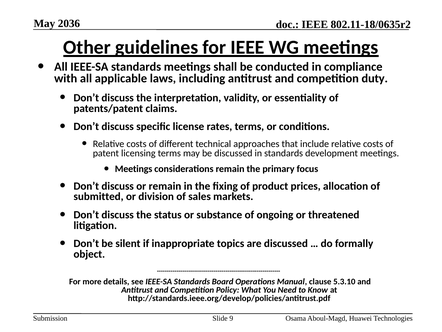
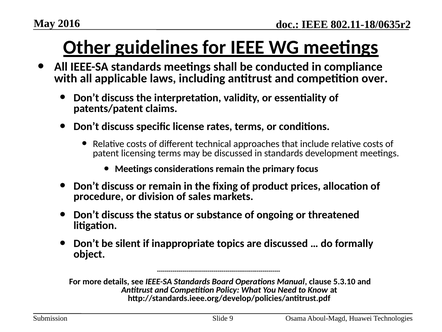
2036: 2036 -> 2016
duty: duty -> over
submitted: submitted -> procedure
